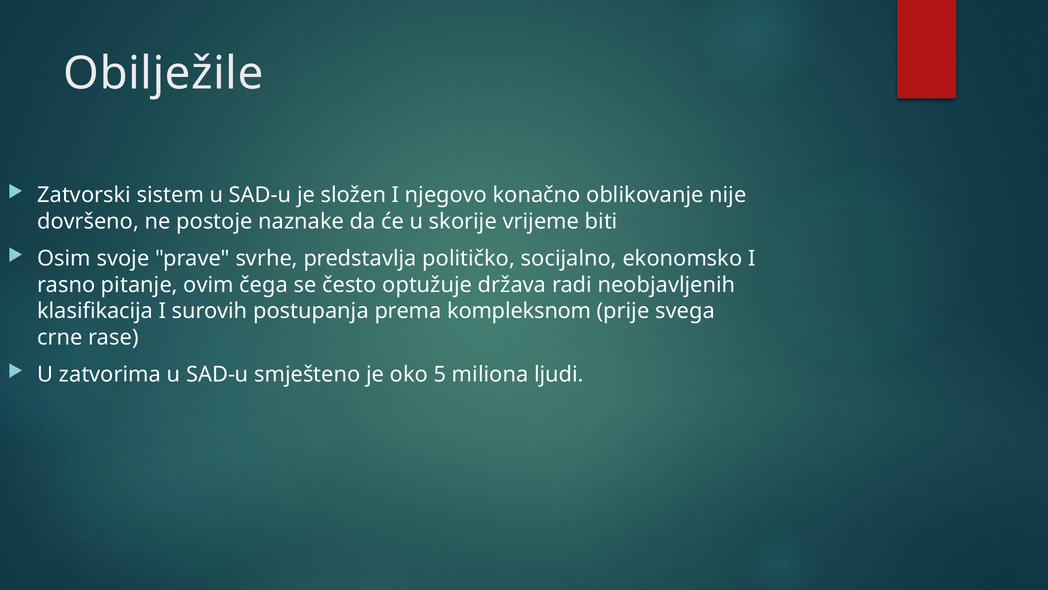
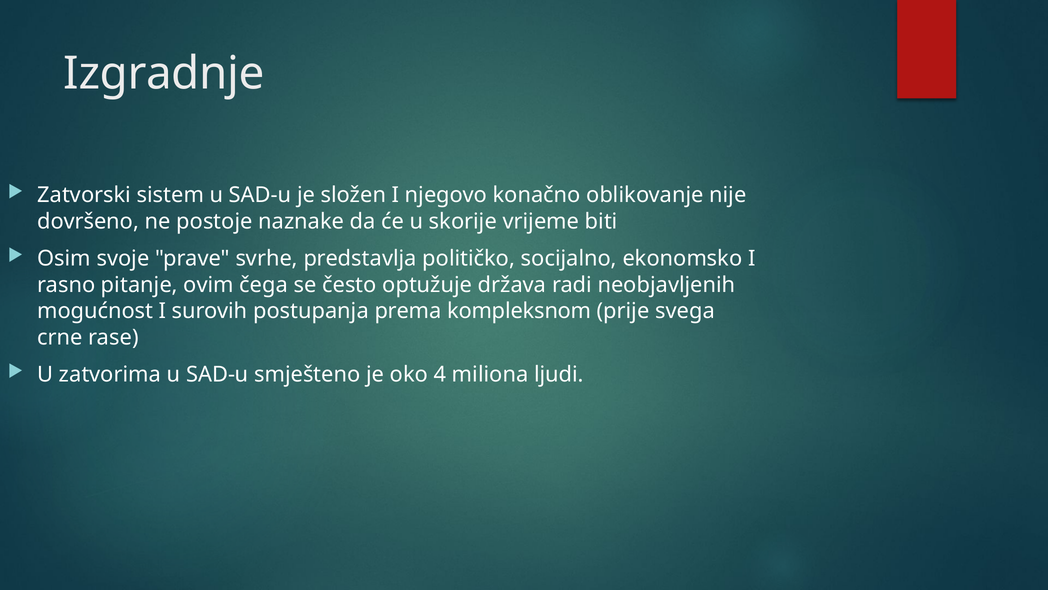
Obilježile: Obilježile -> Izgradnje
klasifikacija: klasifikacija -> mogućnost
5: 5 -> 4
